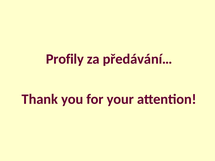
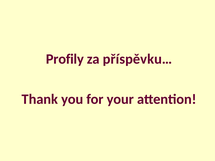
předávání…: předávání… -> příspěvku…
